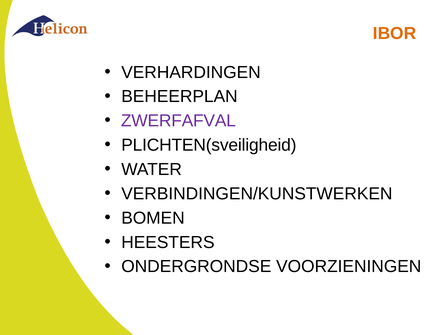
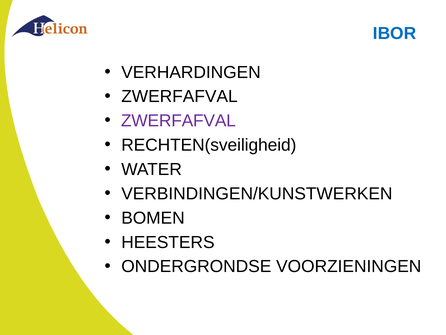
IBOR colour: orange -> blue
BEHEERPLAN at (179, 96): BEHEERPLAN -> ZWERFAFVAL
PLICHTEN(sveiligheid: PLICHTEN(sveiligheid -> RECHTEN(sveiligheid
